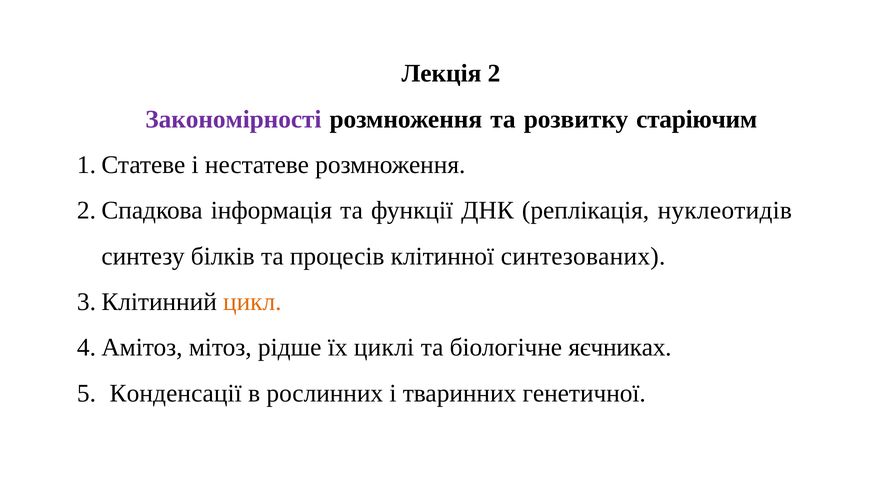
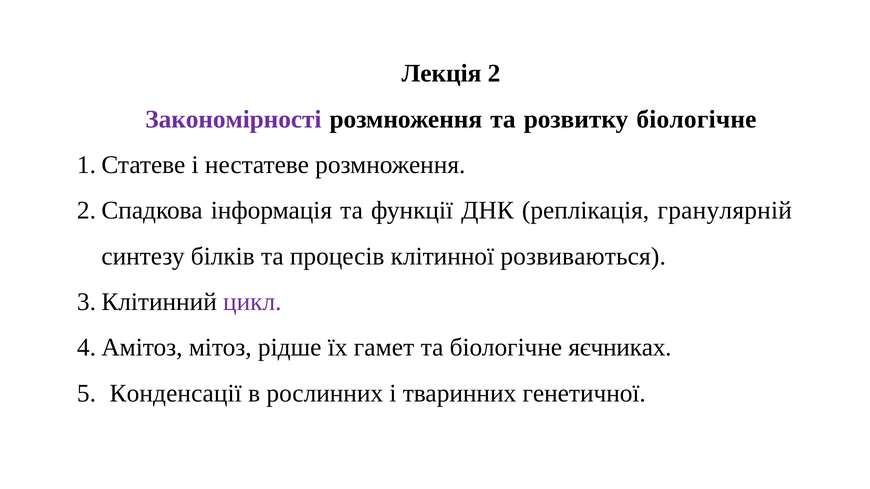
розвитку старіючим: старіючим -> біологічне
нуклеотидів: нуклеотидів -> гранулярній
синтезованих: синтезованих -> розвиваються
цикл colour: orange -> purple
циклі: циклі -> гамет
